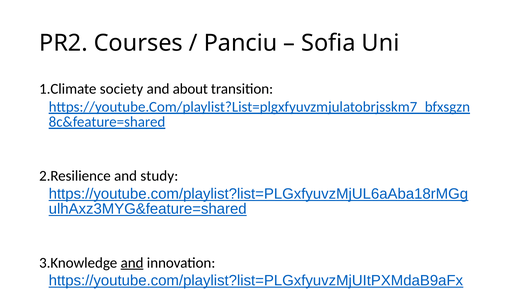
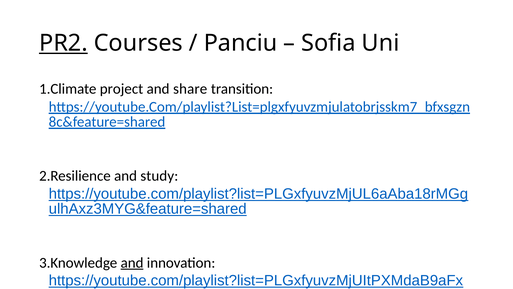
PR2 underline: none -> present
society: society -> project
about: about -> share
